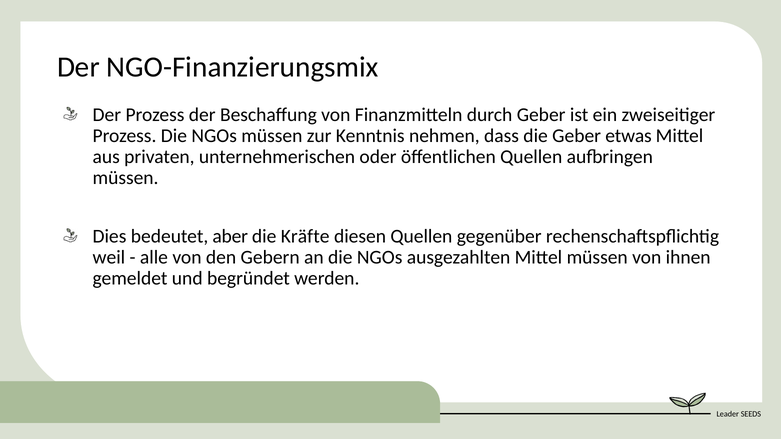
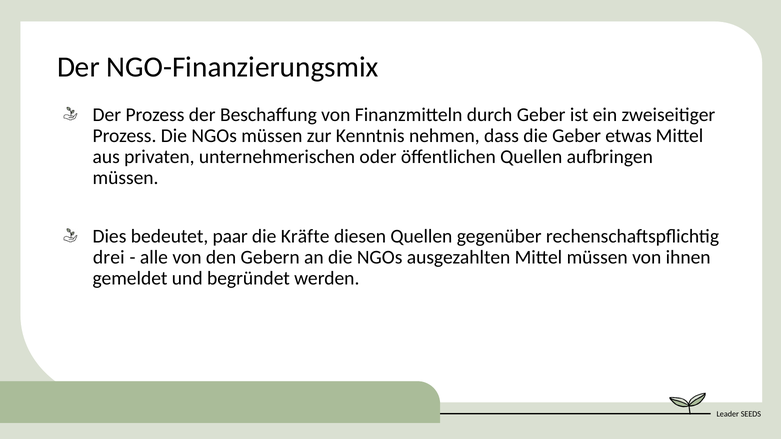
aber: aber -> paar
weil: weil -> drei
